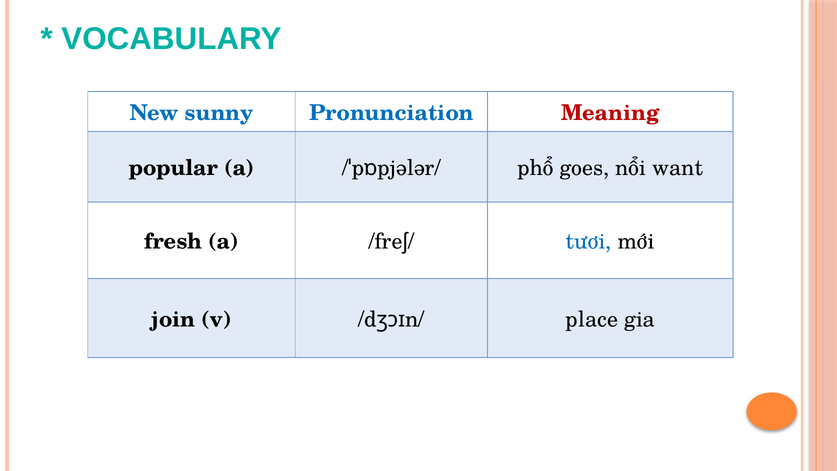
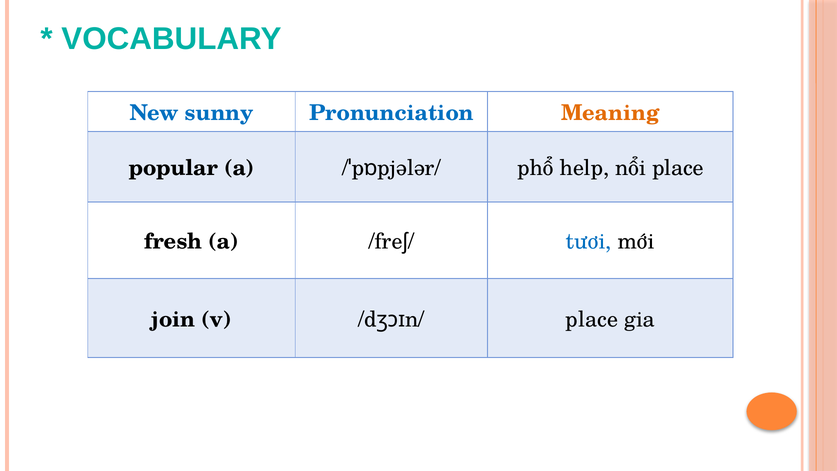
Meaning colour: red -> orange
goes: goes -> help
nổi want: want -> place
